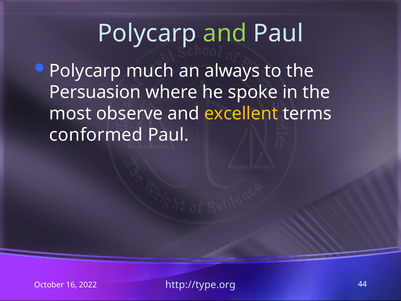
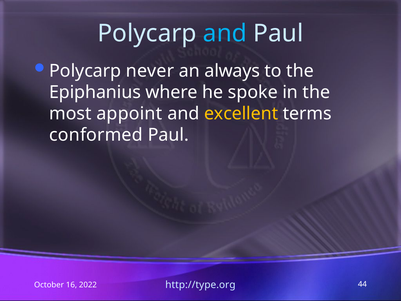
and at (225, 33) colour: light green -> light blue
much: much -> never
Persuasion: Persuasion -> Epiphanius
observe: observe -> appoint
